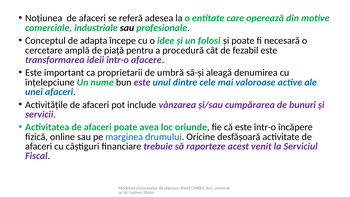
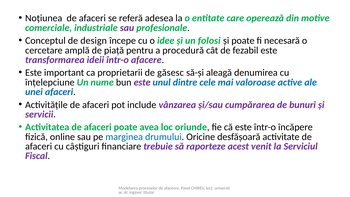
sau at (127, 28) colour: black -> purple
adapta: adapta -> design
umbră: umbră -> găsesc
